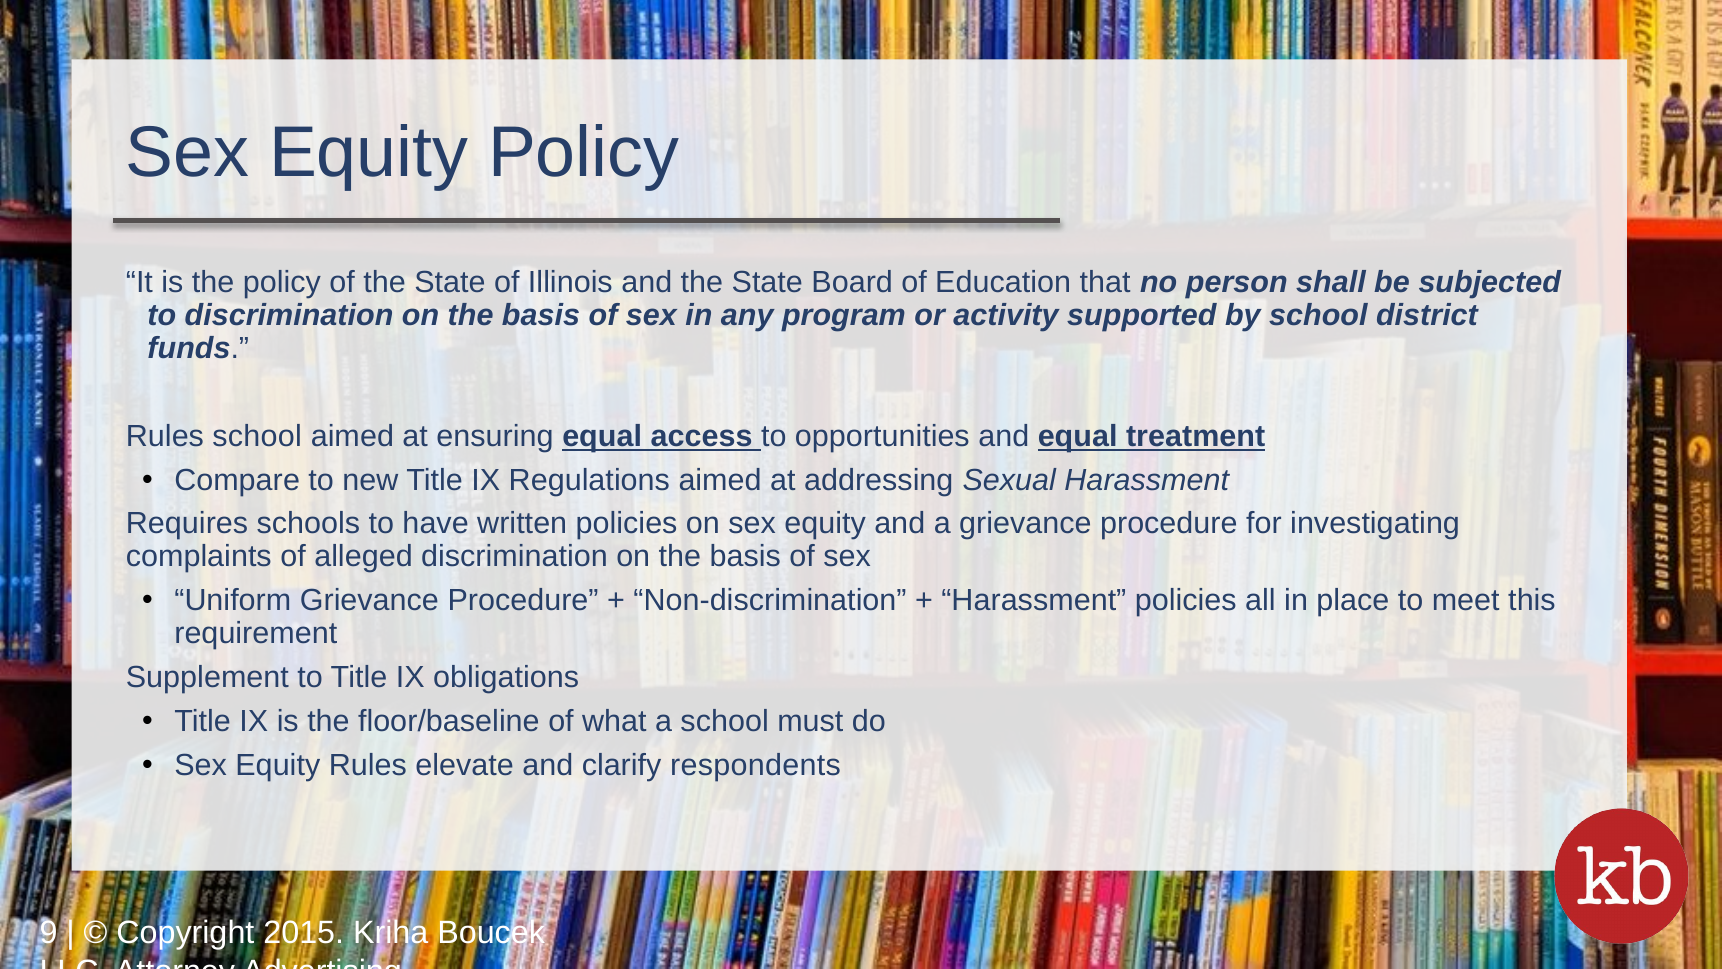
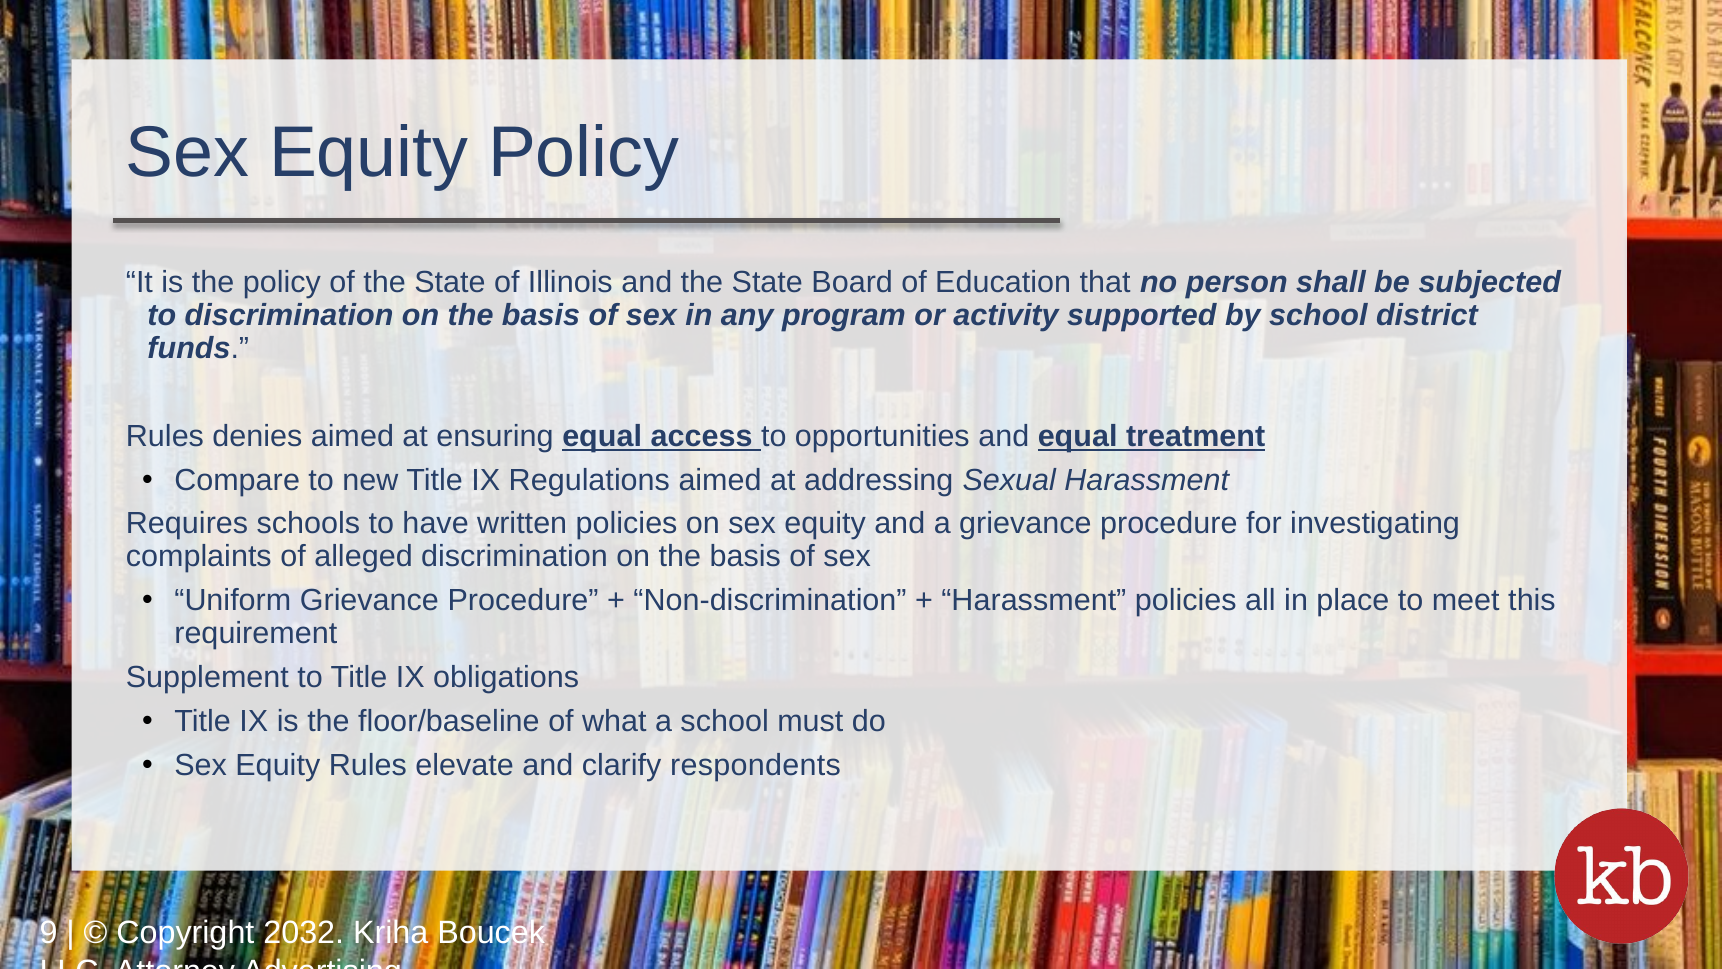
Rules school: school -> denies
2015: 2015 -> 2032
